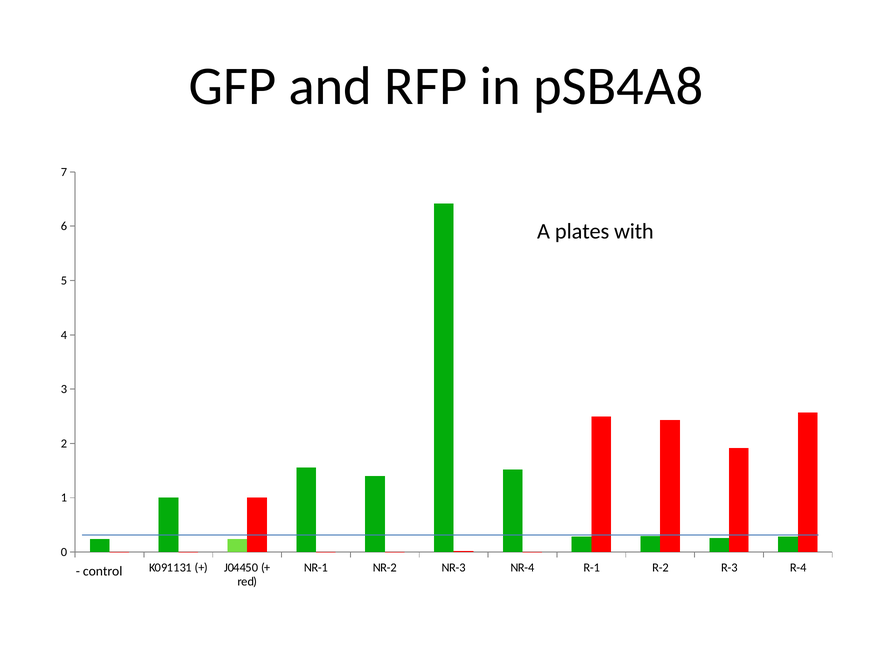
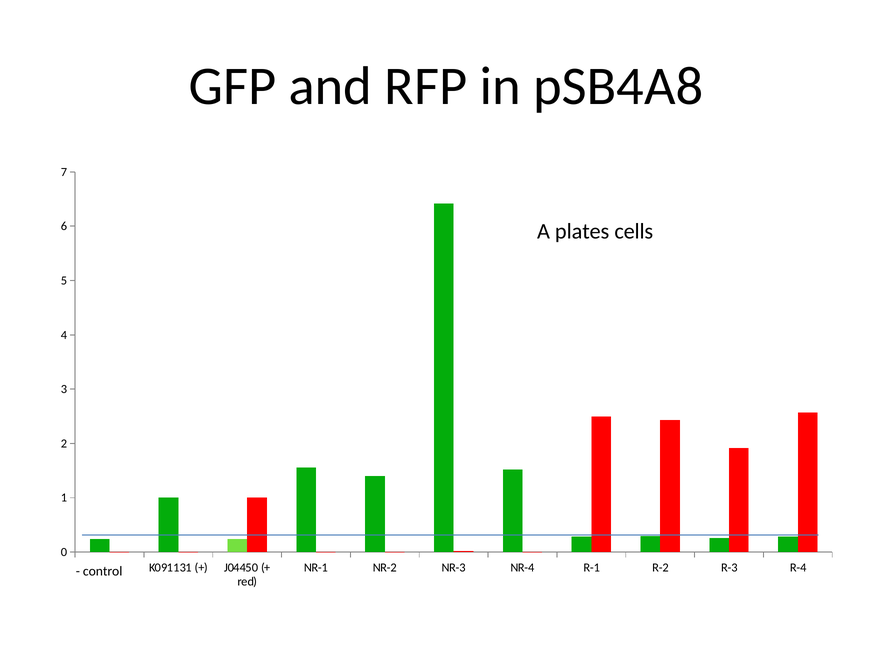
with: with -> cells
